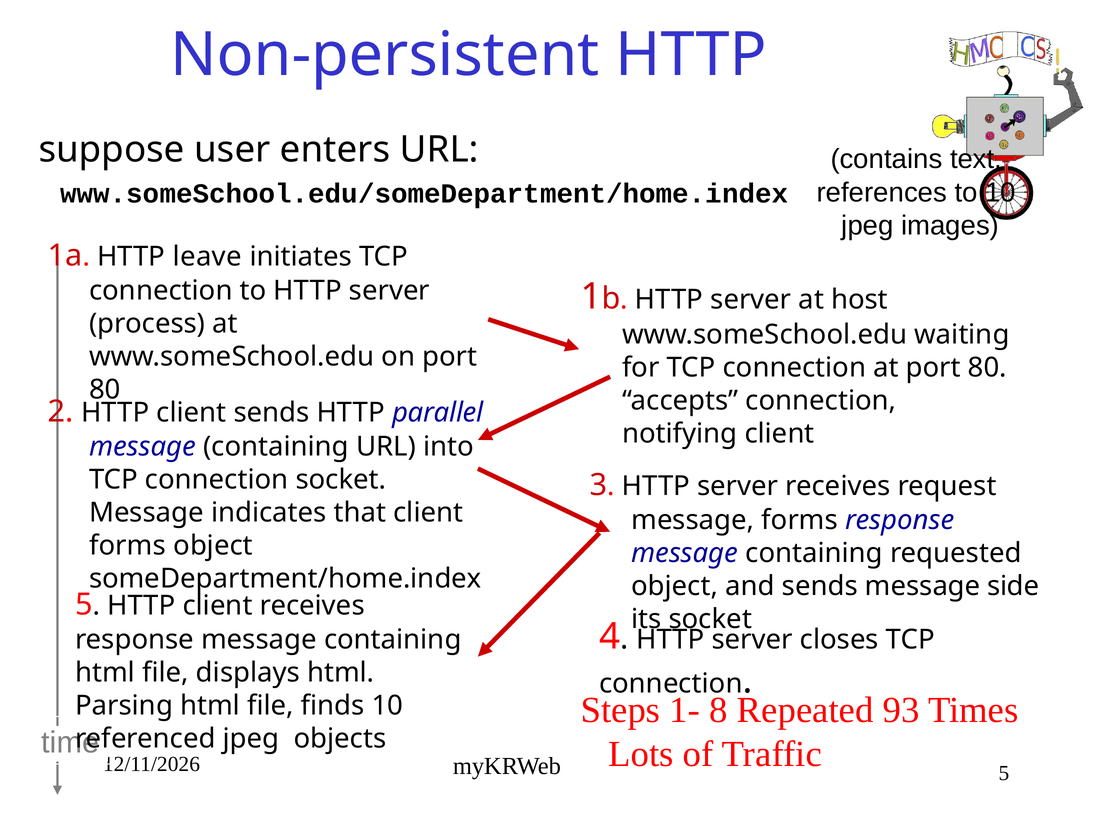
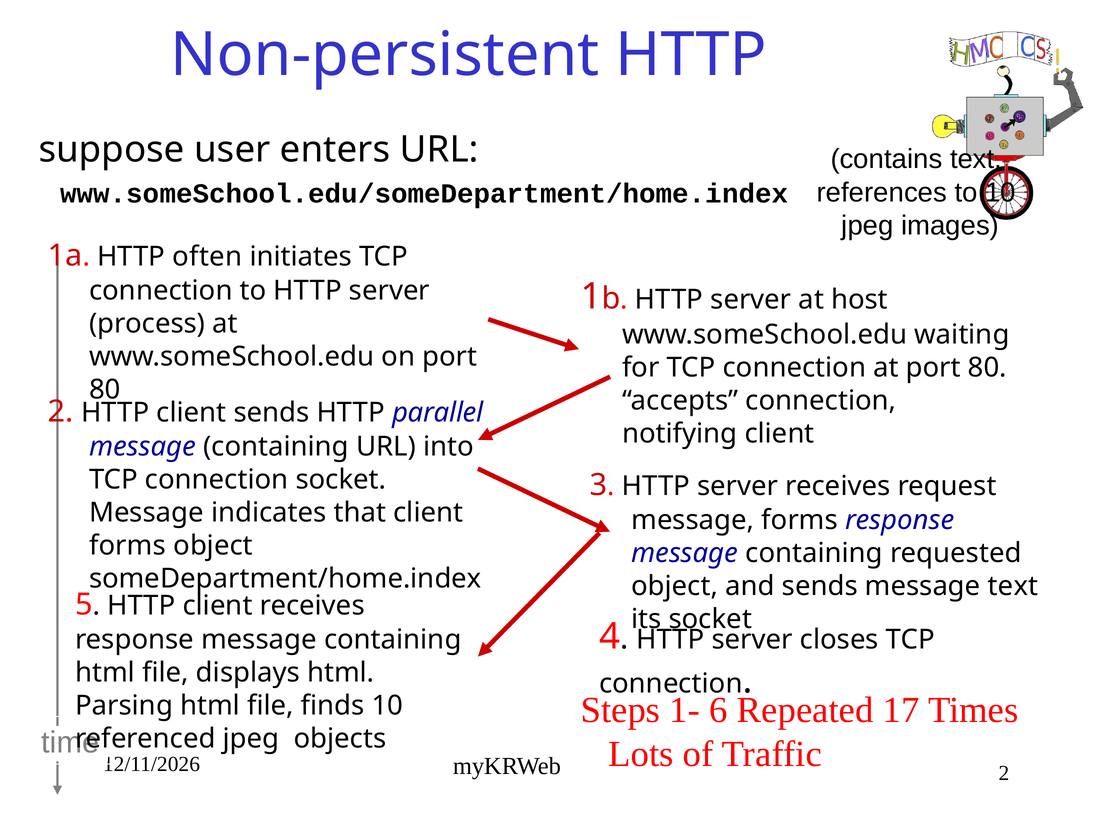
leave: leave -> often
message side: side -> text
8: 8 -> 6
93: 93 -> 17
5 at (1004, 774): 5 -> 2
